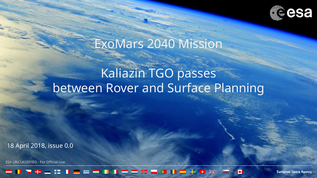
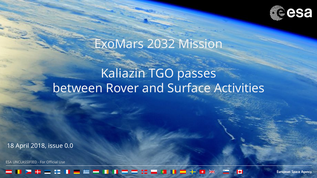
2040: 2040 -> 2032
Planning: Planning -> Activities
